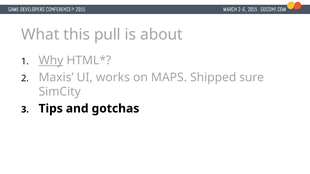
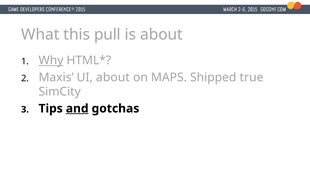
UI works: works -> about
sure: sure -> true
and underline: none -> present
